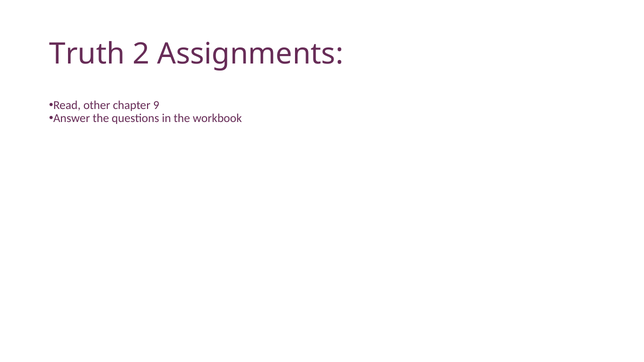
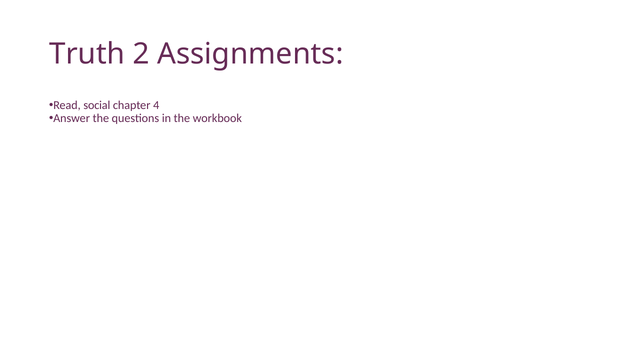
other: other -> social
9: 9 -> 4
